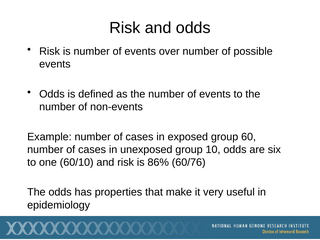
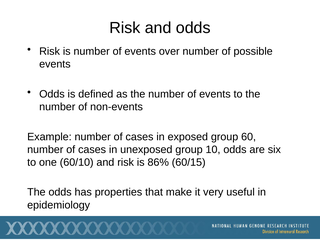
60/76: 60/76 -> 60/15
